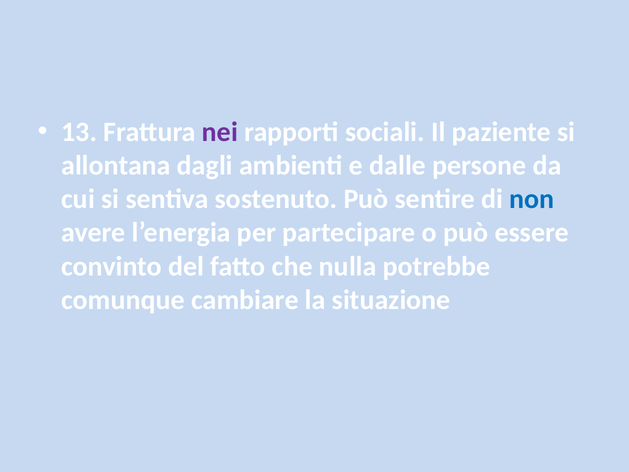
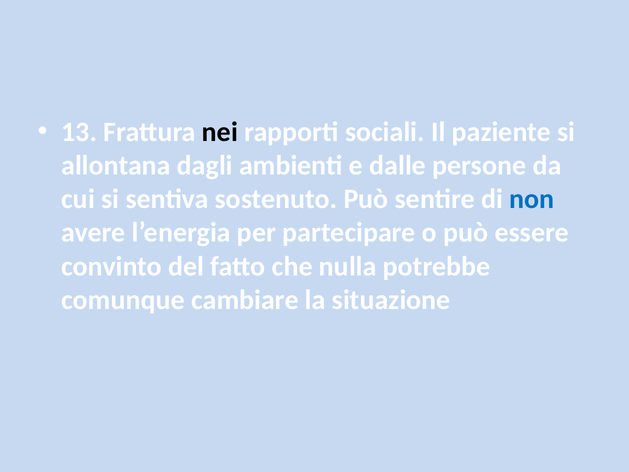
nei colour: purple -> black
